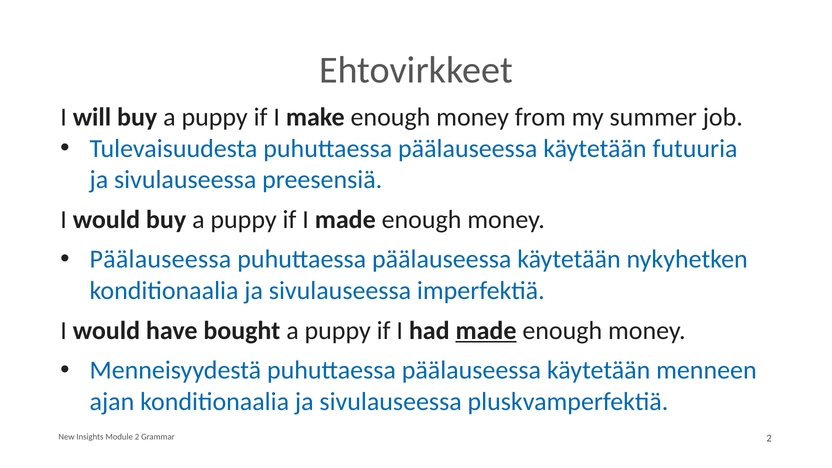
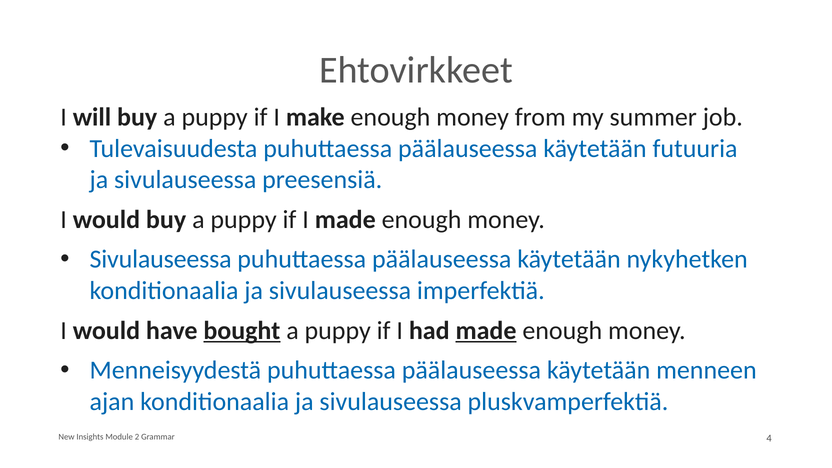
Päälauseessa at (160, 259): Päälauseessa -> Sivulauseessa
bought underline: none -> present
Grammar 2: 2 -> 4
